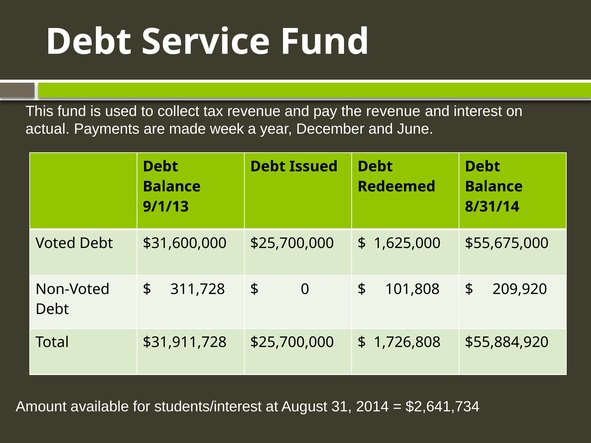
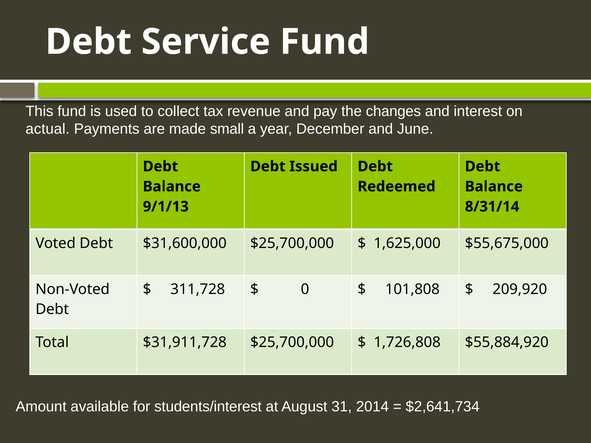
the revenue: revenue -> changes
week: week -> small
